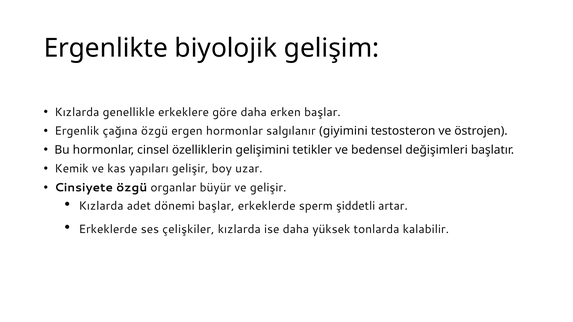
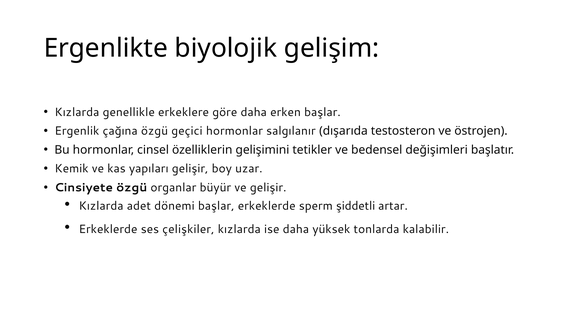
ergen: ergen -> geçici
giyimini: giyimini -> dışarıda
